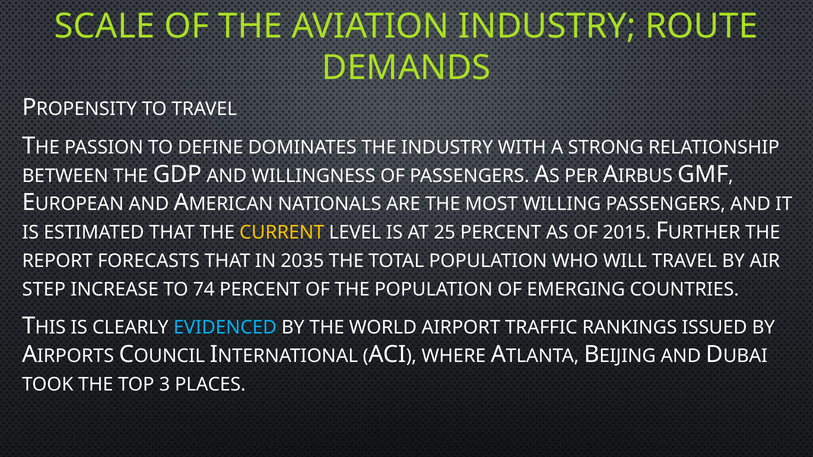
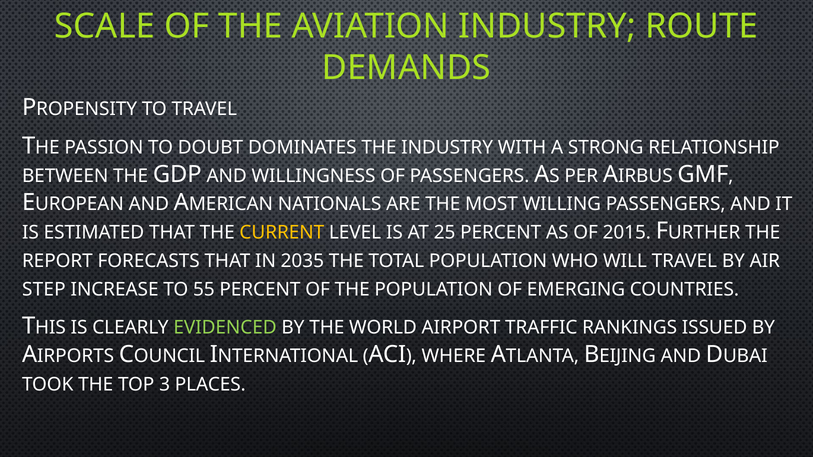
DEFINE: DEFINE -> DOUBT
74: 74 -> 55
EVIDENCED colour: light blue -> light green
